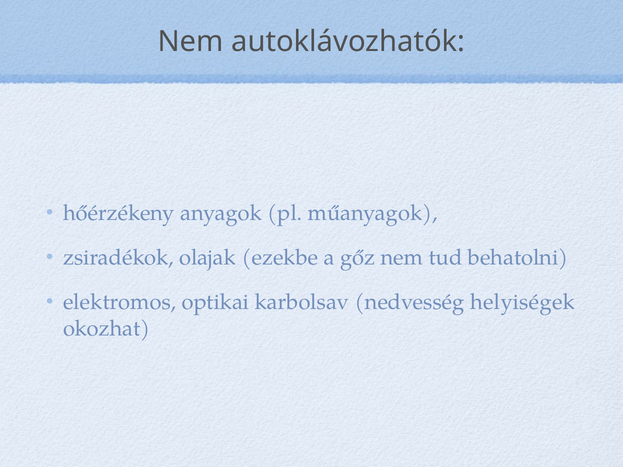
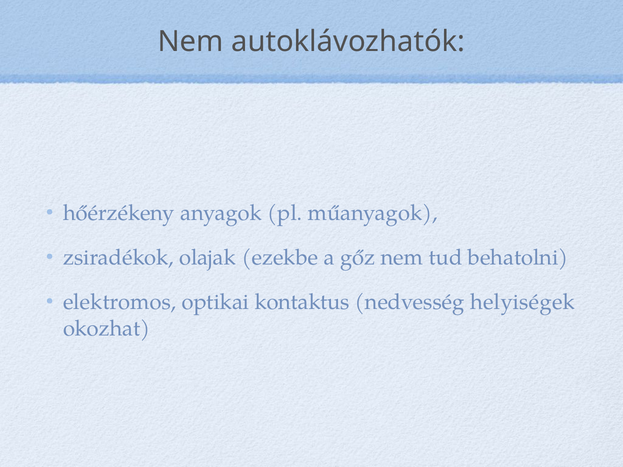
karbolsav: karbolsav -> kontaktus
